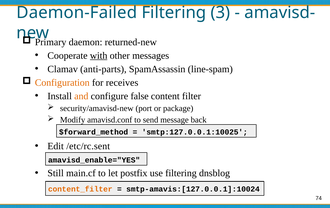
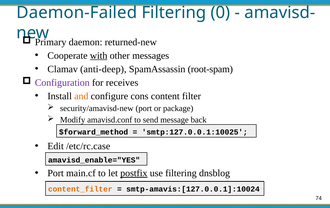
3: 3 -> 0
anti-parts: anti-parts -> anti-deep
line-spam: line-spam -> root-spam
Configuration colour: orange -> purple
false: false -> cons
/etc/rc.sent: /etc/rc.sent -> /etc/rc.case
Still at (56, 173): Still -> Port
postfix underline: none -> present
